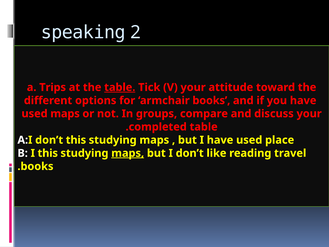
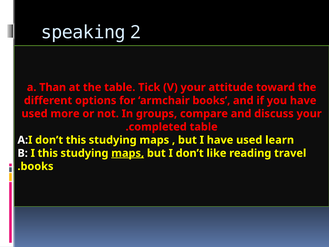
Trips: Trips -> Than
table at (120, 87) underline: present -> none
maps at (65, 114): maps -> more
place: place -> learn
